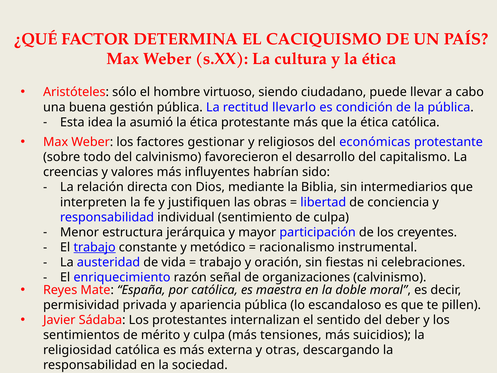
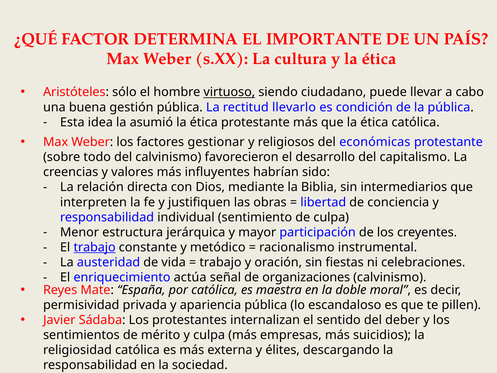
CACIQUISMO: CACIQUISMO -> IMPORTANTE
virtuoso underline: none -> present
razón: razón -> actúa
tensiones: tensiones -> empresas
otras: otras -> élites
